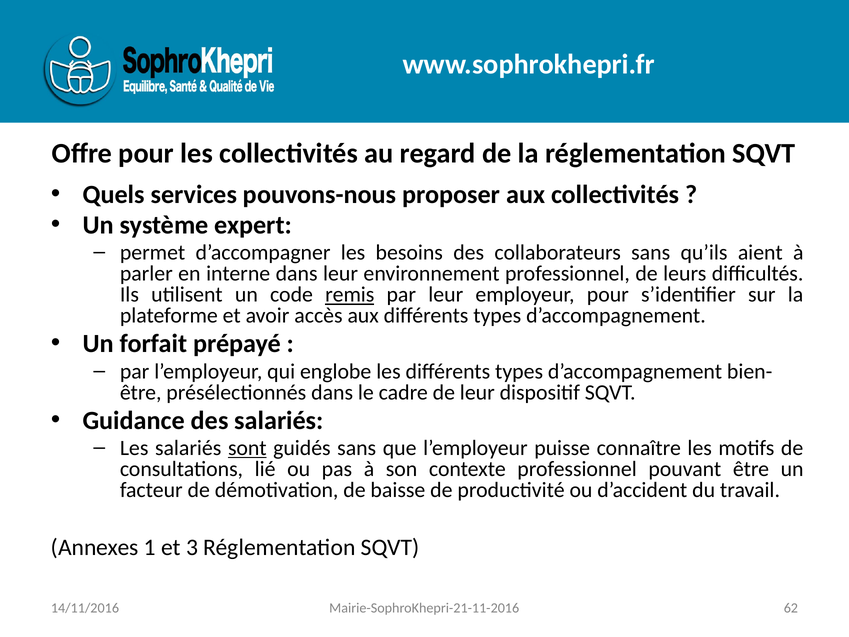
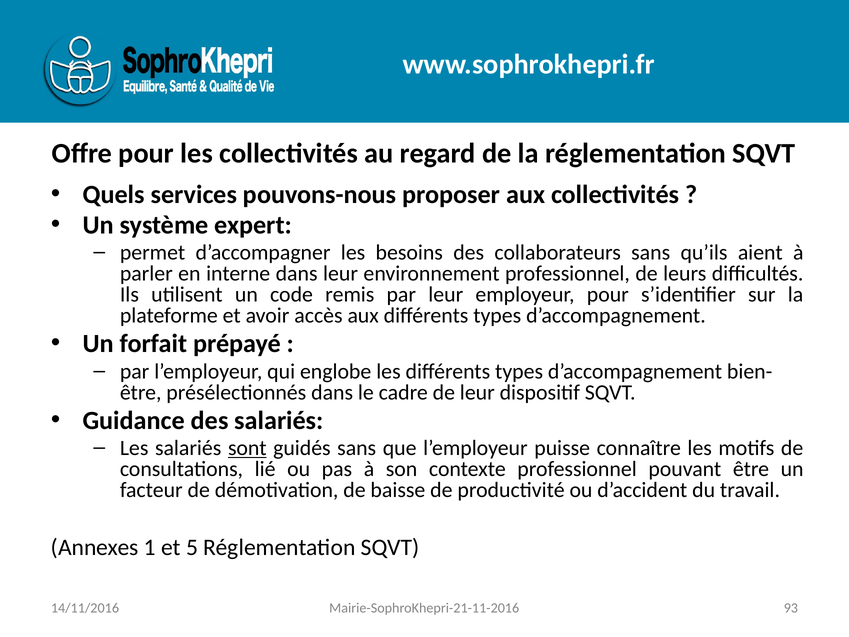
remis underline: present -> none
3: 3 -> 5
62: 62 -> 93
